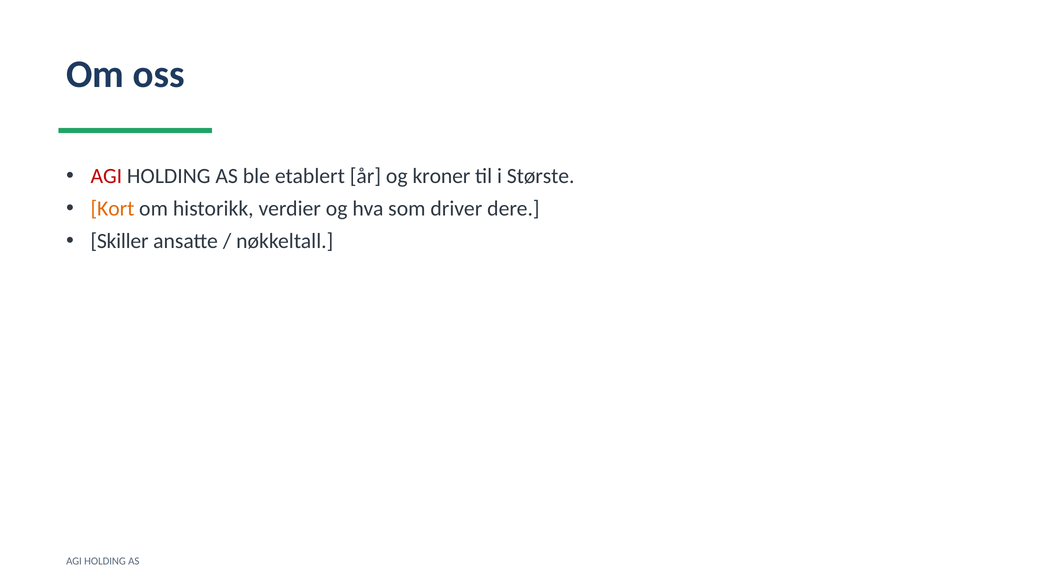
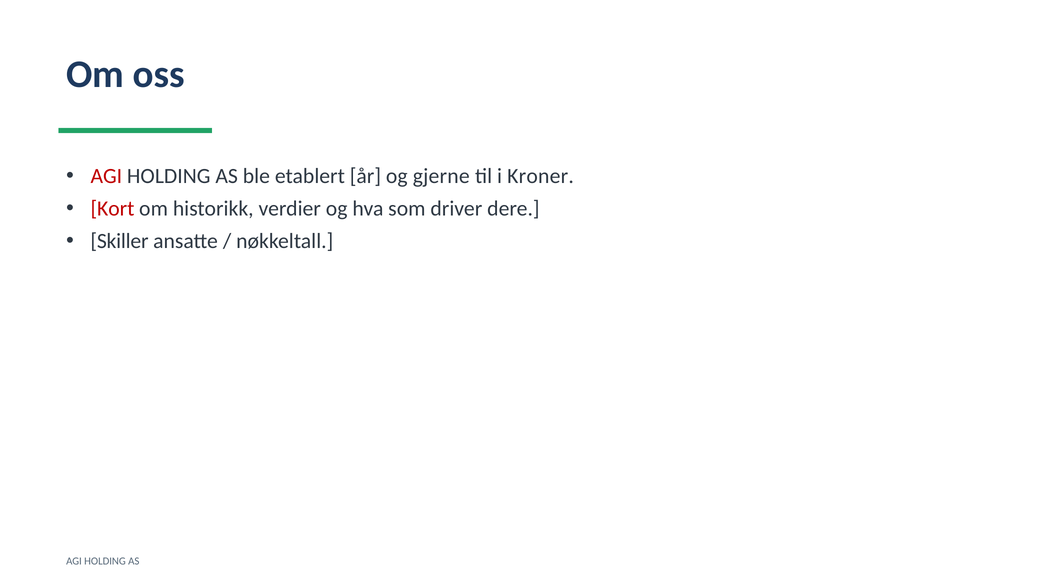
kroner: kroner -> gjerne
Største: Største -> Kroner
Kort colour: orange -> red
